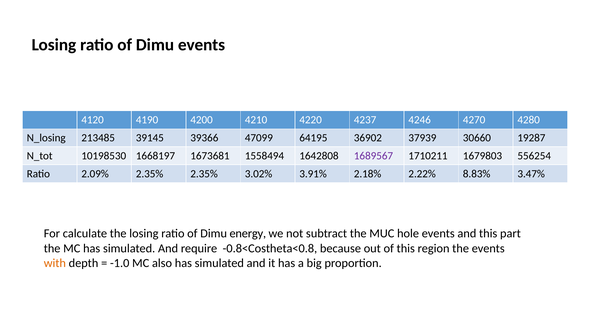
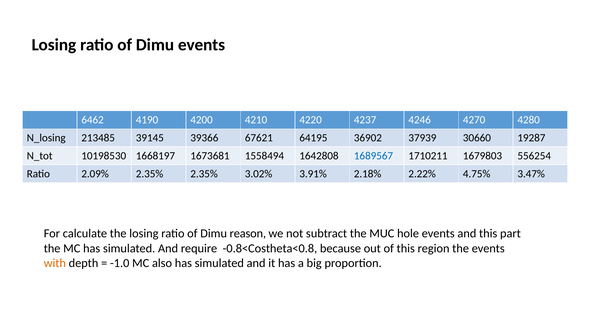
4120: 4120 -> 6462
47099: 47099 -> 67621
1689567 colour: purple -> blue
8.83%: 8.83% -> 4.75%
energy: energy -> reason
